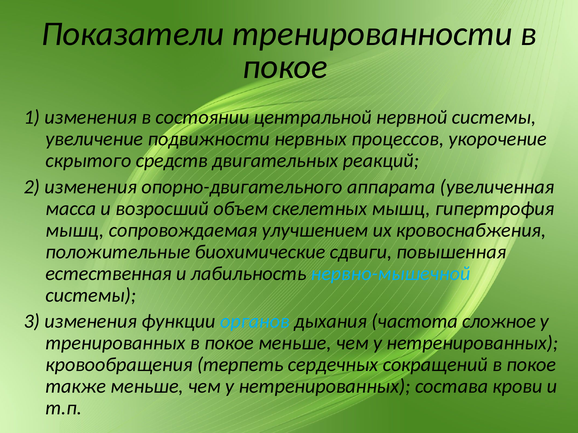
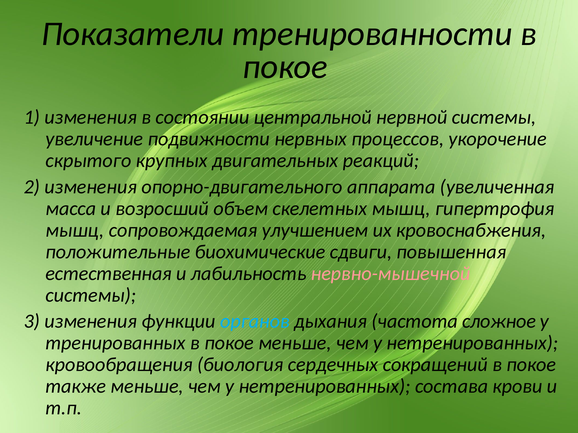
средств: средств -> крупных
нервно-мышечной colour: light blue -> pink
терпеть: терпеть -> биология
